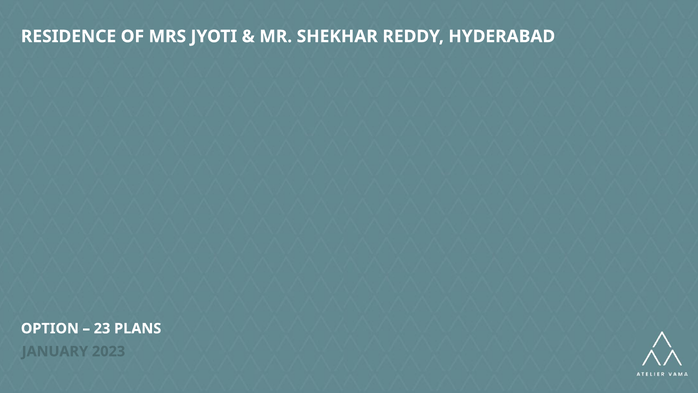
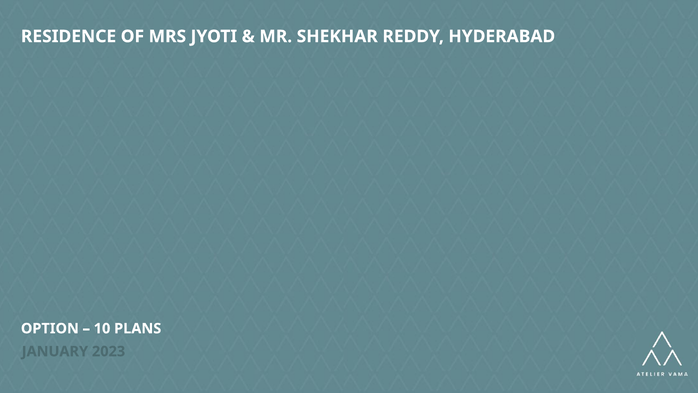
23: 23 -> 10
